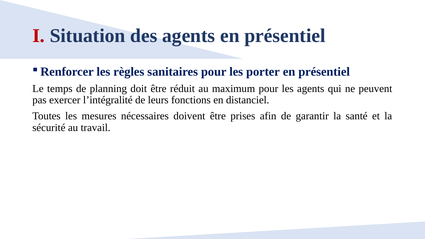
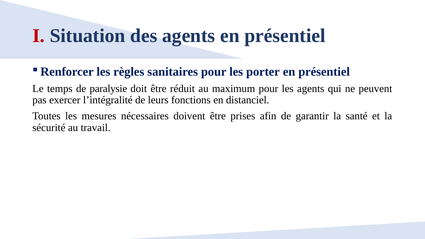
planning: planning -> paralysie
